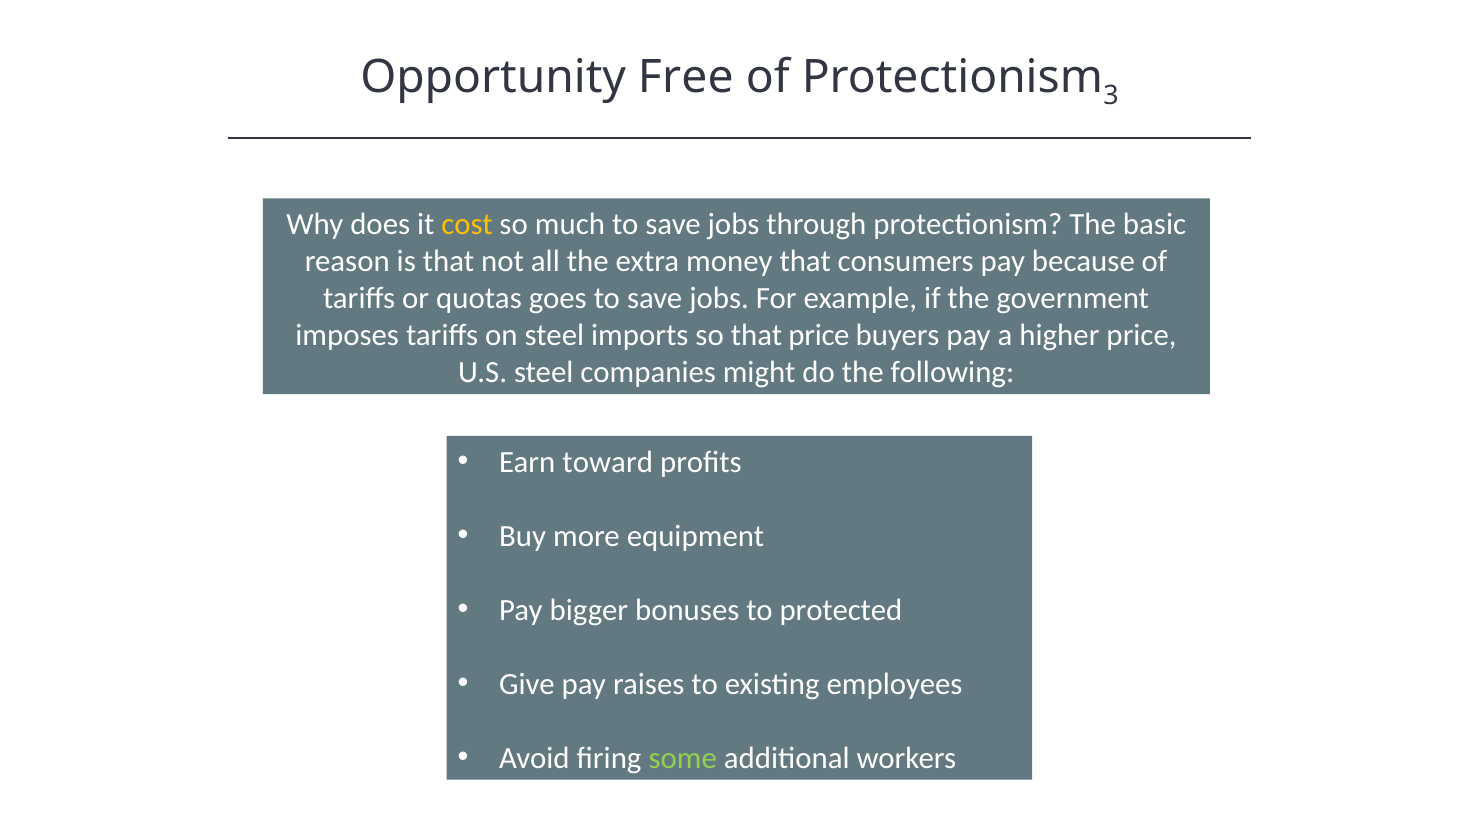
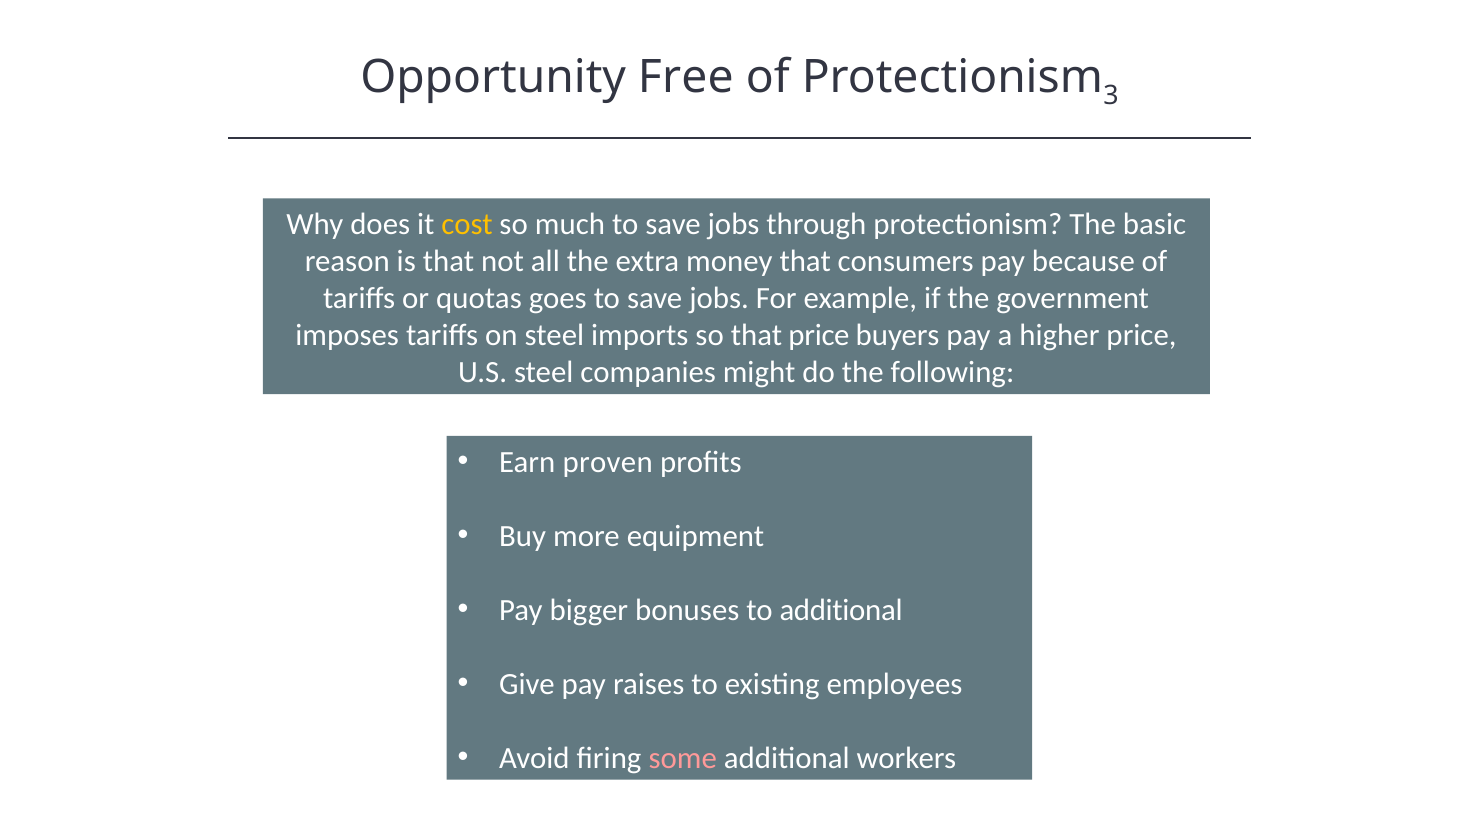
toward: toward -> proven
to protected: protected -> additional
some colour: light green -> pink
